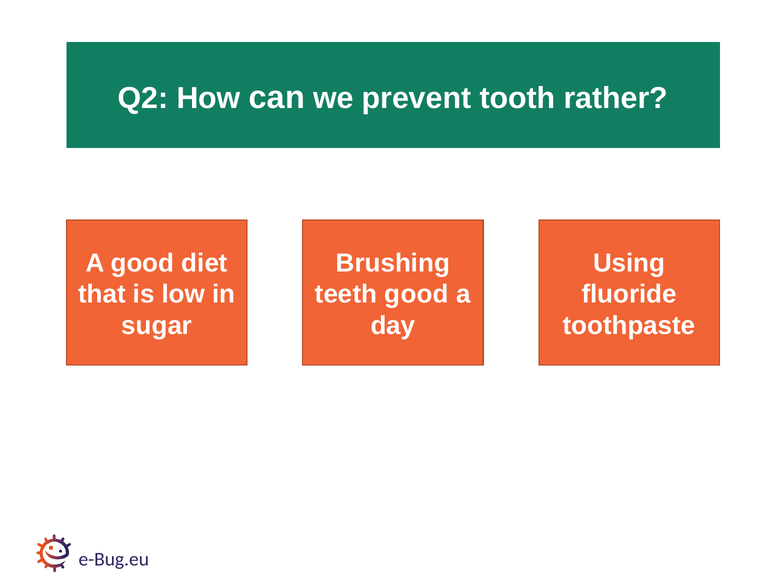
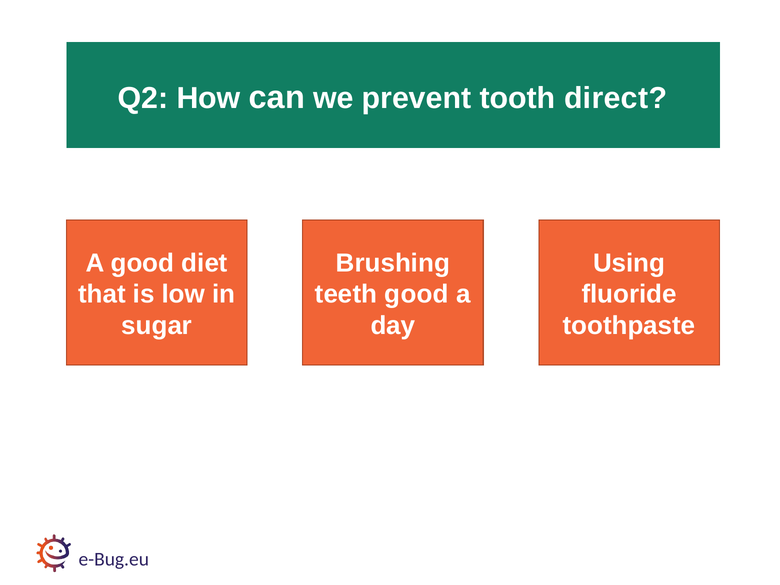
rather: rather -> direct
